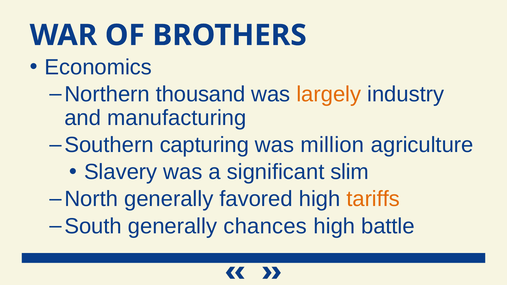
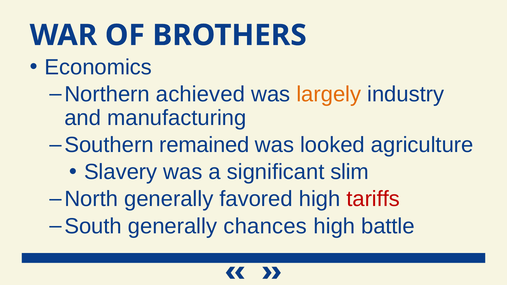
thousand: thousand -> achieved
capturing: capturing -> remained
million: million -> looked
tariffs colour: orange -> red
